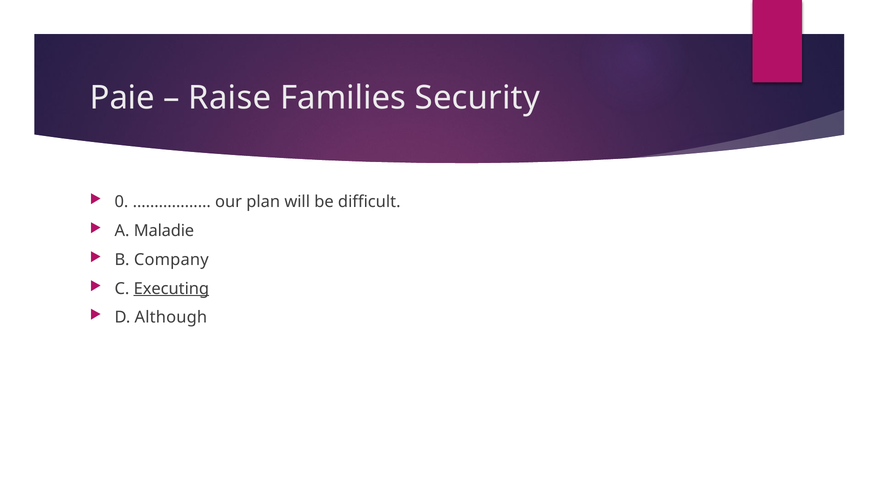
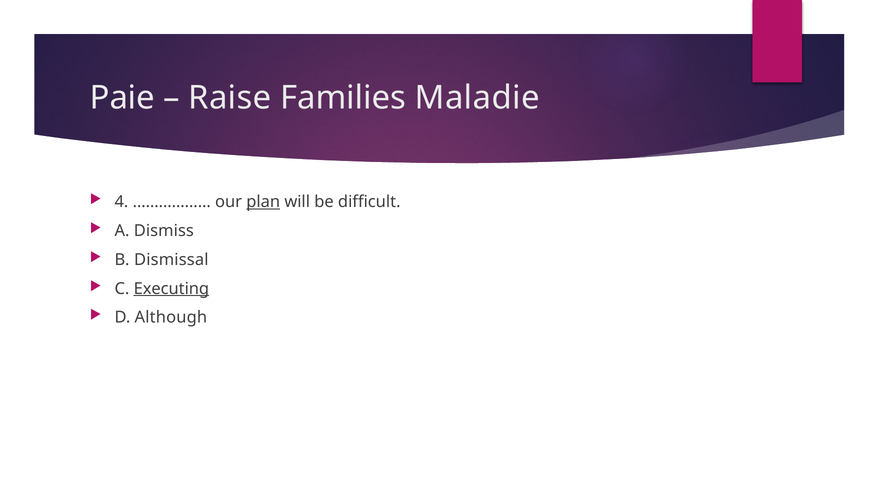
Security: Security -> Maladie
0: 0 -> 4
plan underline: none -> present
Maladie: Maladie -> Dismiss
Company: Company -> Dismissal
